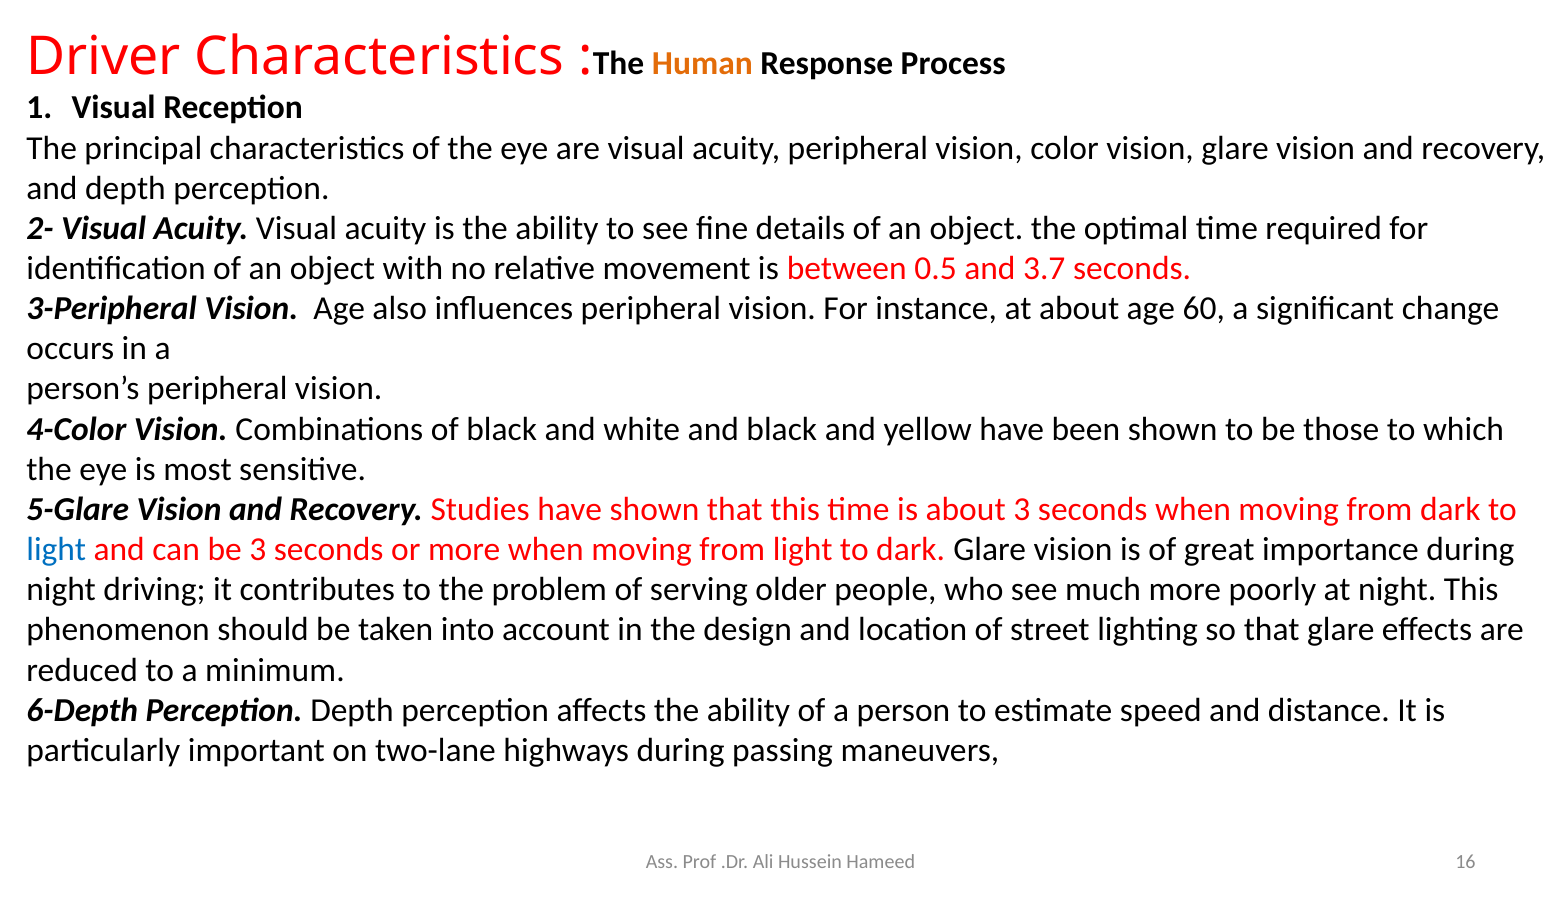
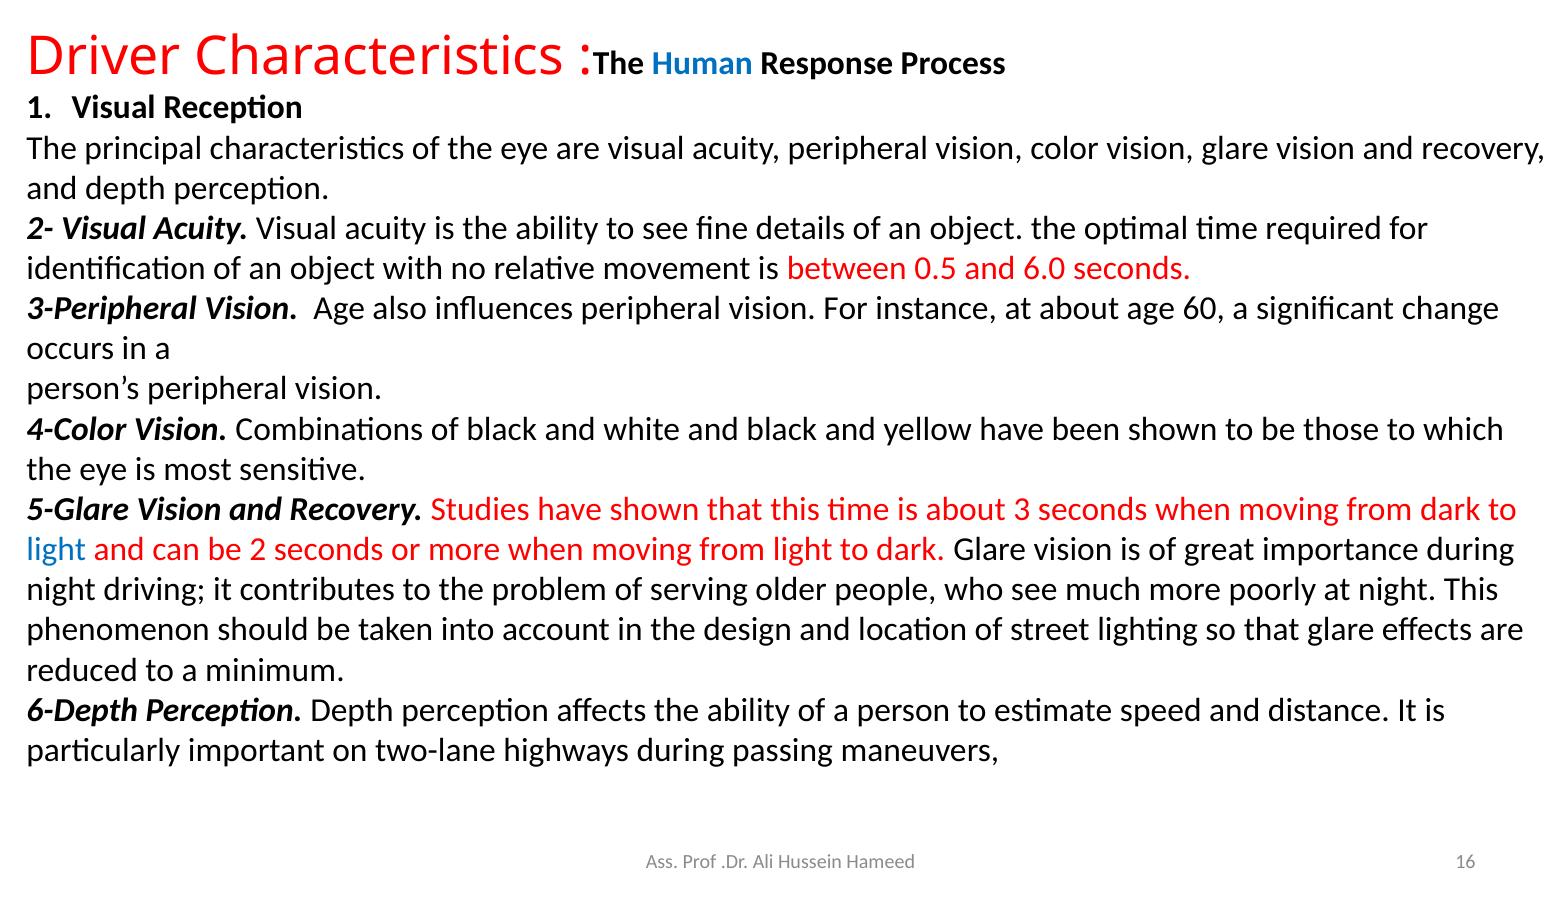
Human colour: orange -> blue
3.7: 3.7 -> 6.0
be 3: 3 -> 2
